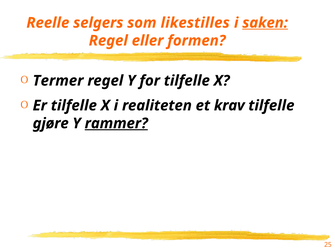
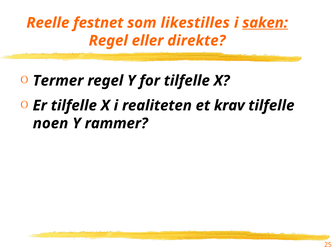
selgers: selgers -> festnet
formen: formen -> direkte
gjøre: gjøre -> noen
rammer underline: present -> none
